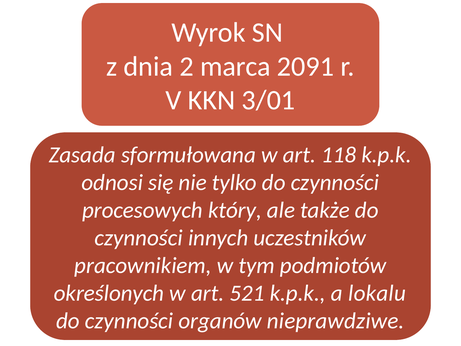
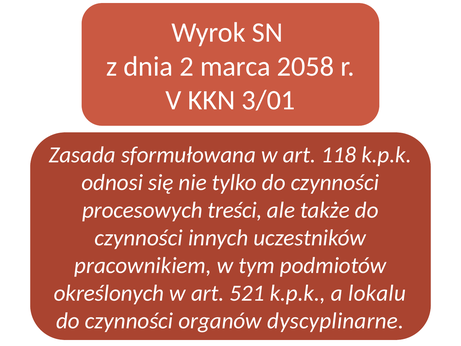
2091: 2091 -> 2058
który: który -> treści
nieprawdziwe: nieprawdziwe -> dyscyplinarne
